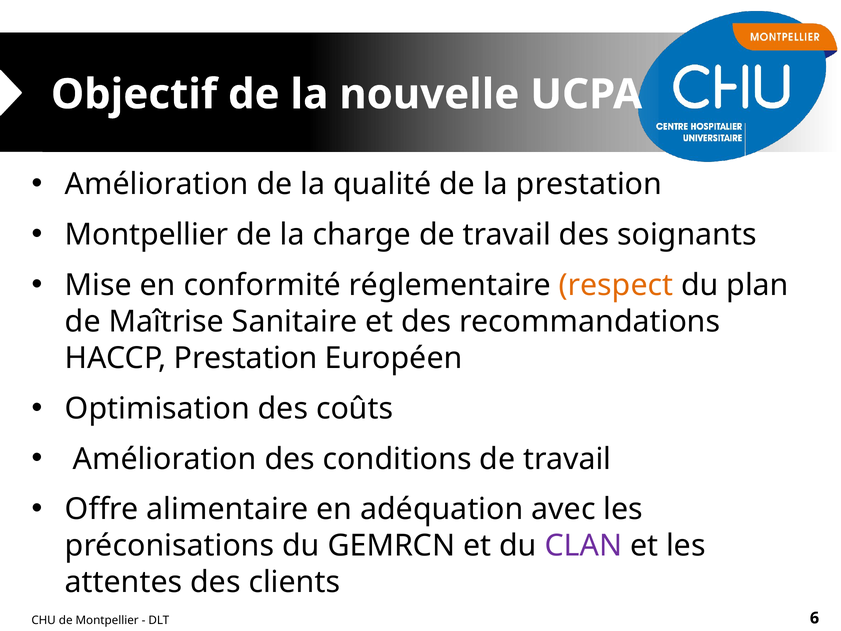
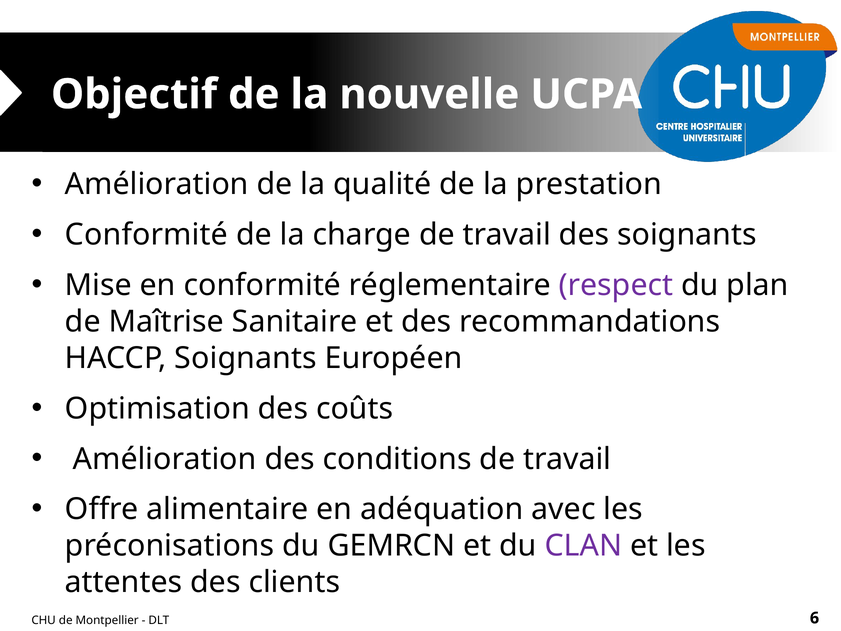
Montpellier at (147, 235): Montpellier -> Conformité
respect colour: orange -> purple
HACCP Prestation: Prestation -> Soignants
